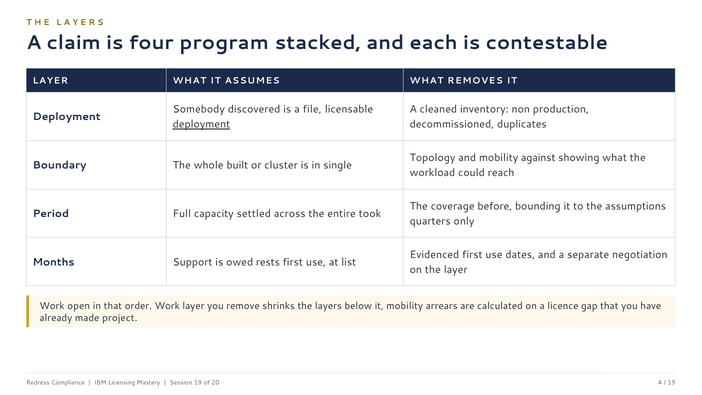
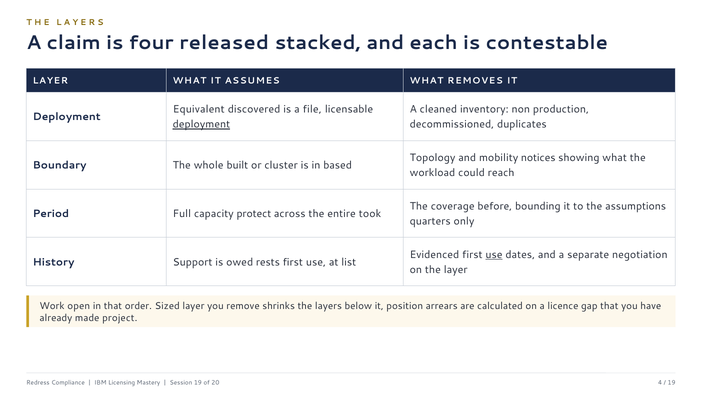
program: program -> released
Somebody: Somebody -> Equivalent
against: against -> notices
single: single -> based
settled: settled -> protect
use at (494, 255) underline: none -> present
Months: Months -> History
order Work: Work -> Sized
it mobility: mobility -> position
